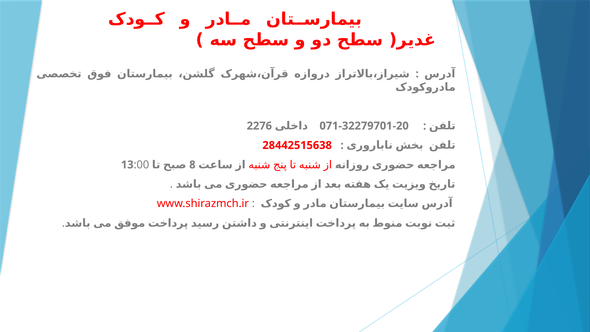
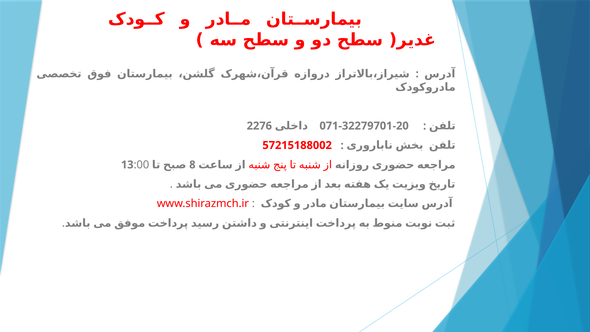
28442515638: 28442515638 -> 57215188002
